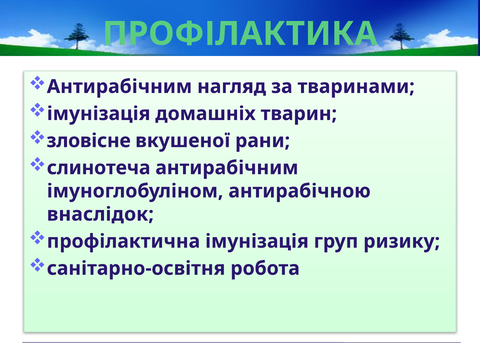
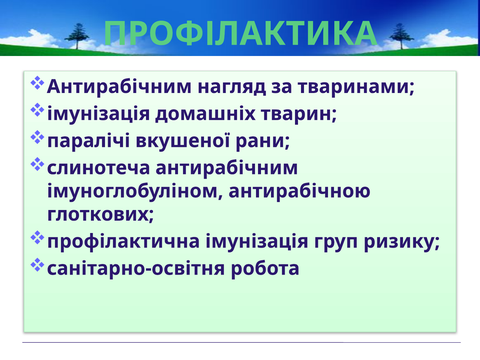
зловісне: зловісне -> паралічі
внаслідок: внаслідок -> глоткових
